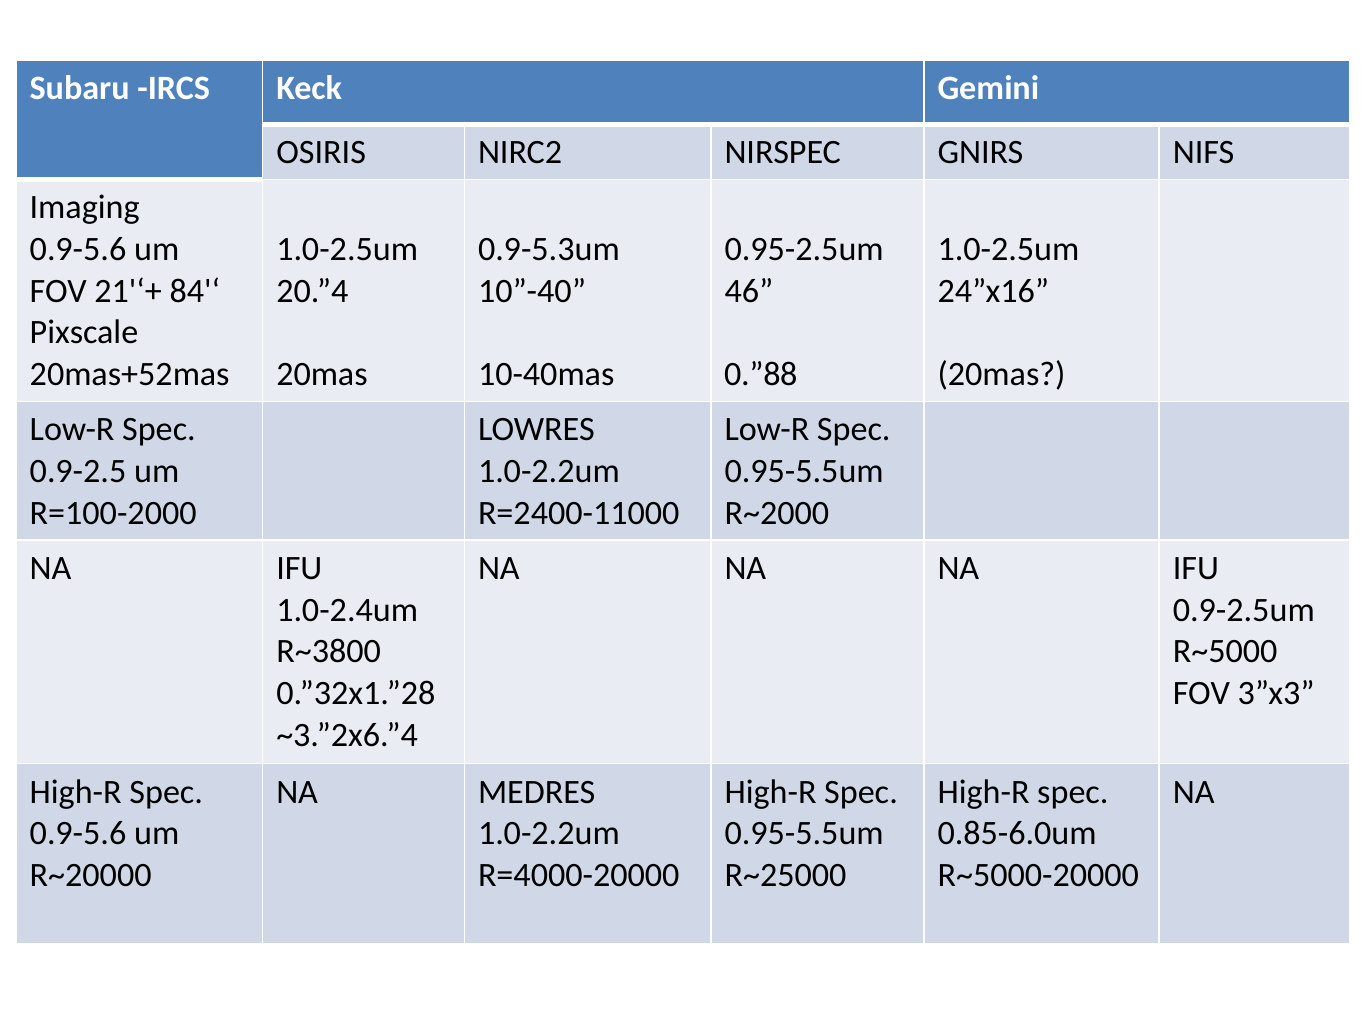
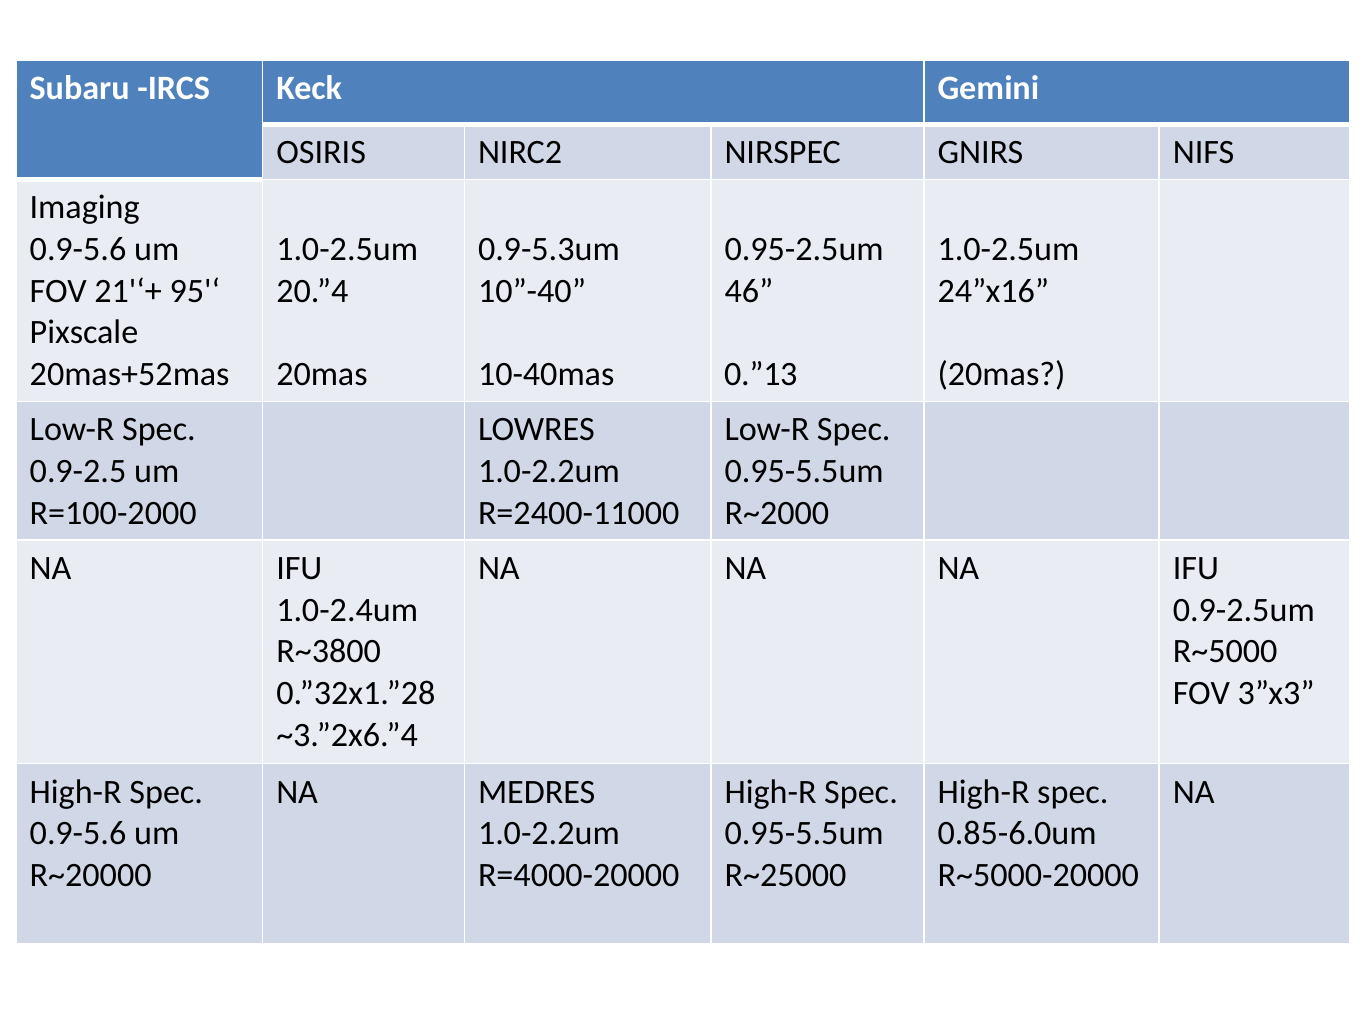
84'‘: 84'‘ -> 95'‘
0.”88: 0.”88 -> 0.”13
